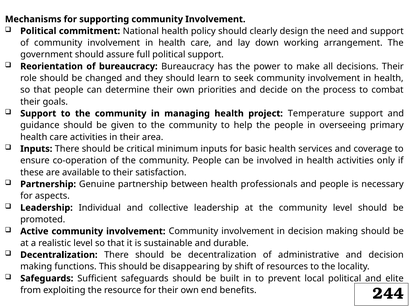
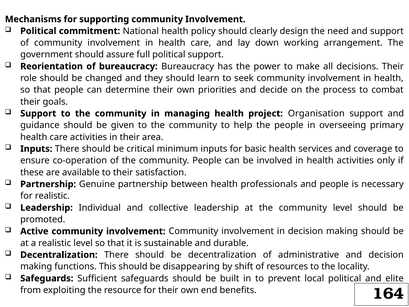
Temperature: Temperature -> Organisation
for aspects: aspects -> realistic
244: 244 -> 164
